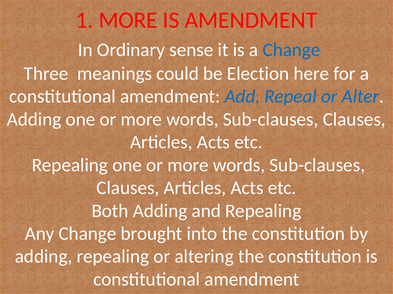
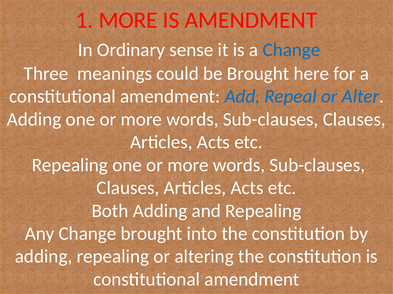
be Election: Election -> Brought
